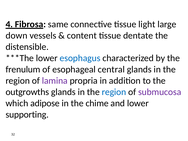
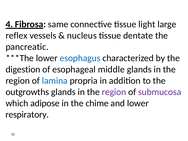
down: down -> reflex
content: content -> nucleus
distensible: distensible -> pancreatic
frenulum: frenulum -> digestion
central: central -> middle
lamina colour: purple -> blue
region at (114, 92) colour: blue -> purple
supporting: supporting -> respiratory
